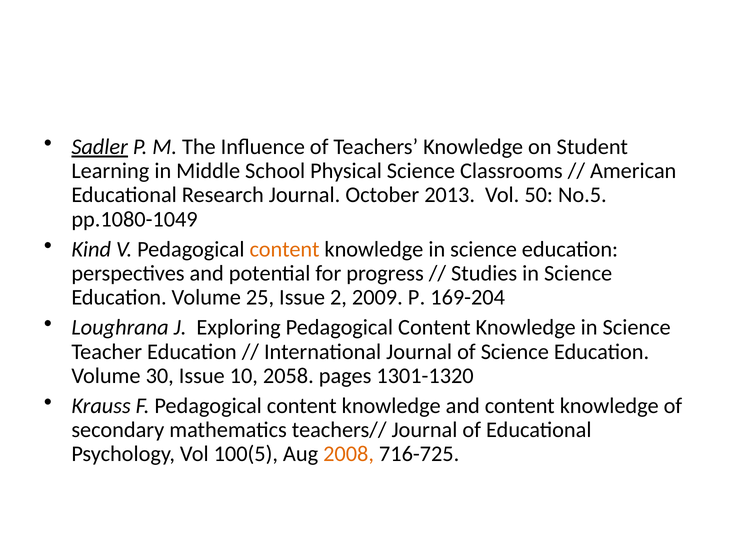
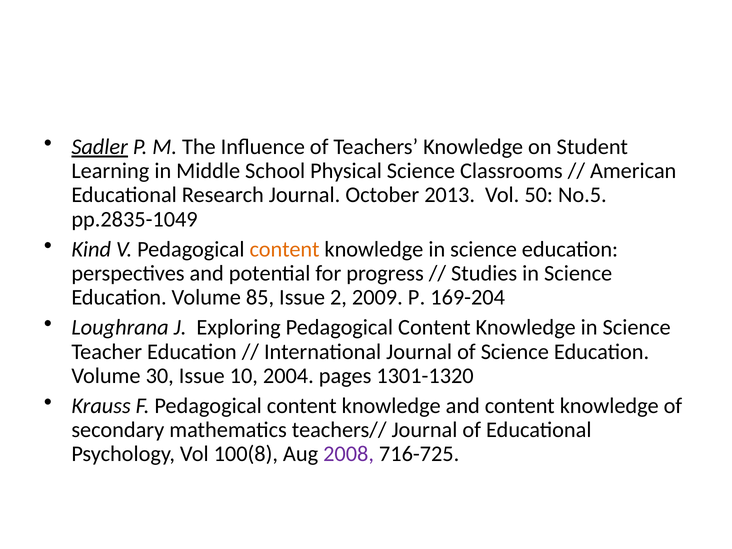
pp.1080-1049: pp.1080-1049 -> pp.2835-1049
25: 25 -> 85
2058: 2058 -> 2004
100(5: 100(5 -> 100(8
2008 colour: orange -> purple
